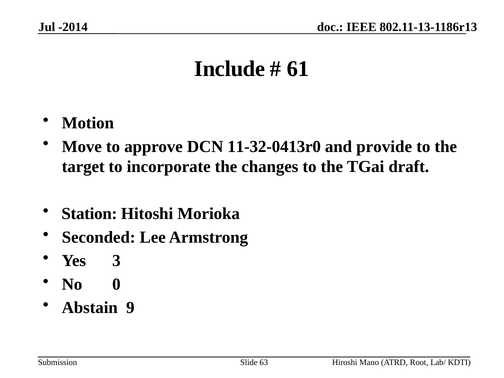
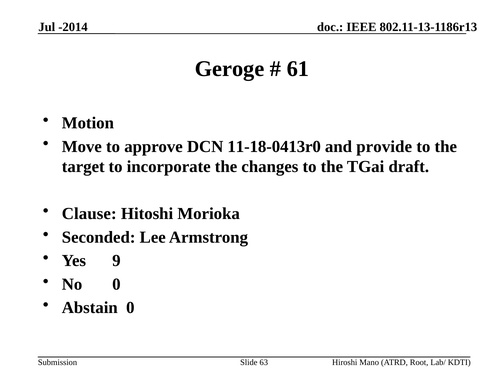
Include: Include -> Geroge
11-32-0413r0: 11-32-0413r0 -> 11-18-0413r0
Station: Station -> Clause
3: 3 -> 9
Abstain 9: 9 -> 0
